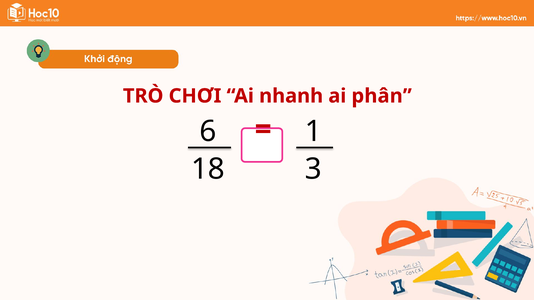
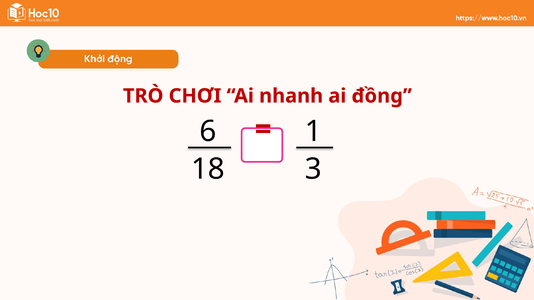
phân: phân -> đồng
